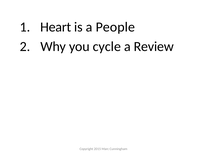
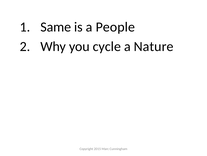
Heart: Heart -> Same
Review: Review -> Nature
